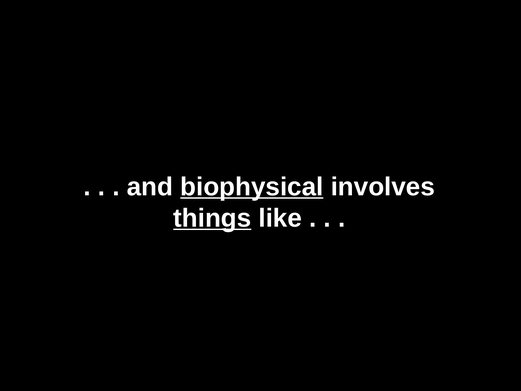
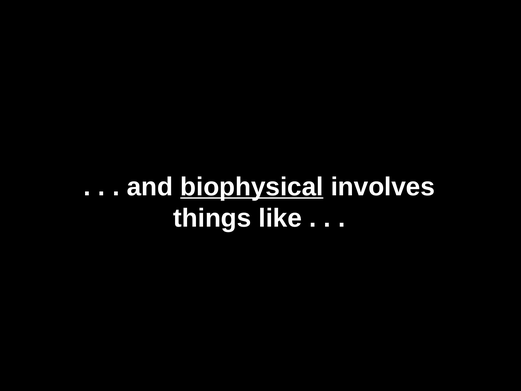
things underline: present -> none
